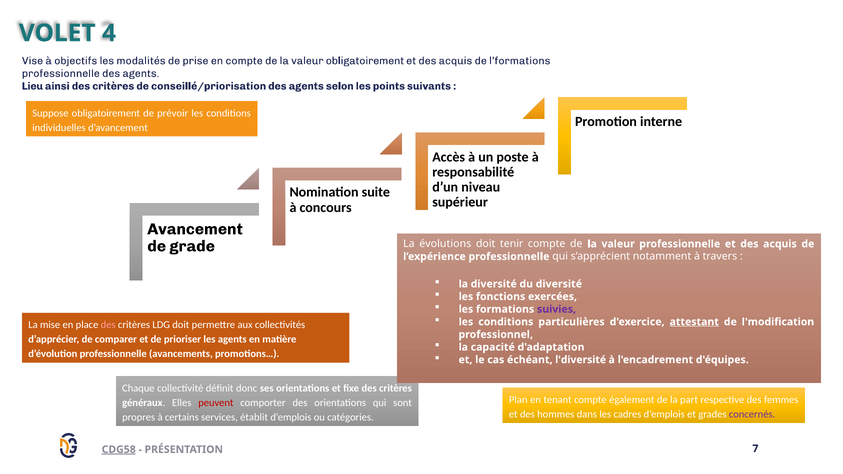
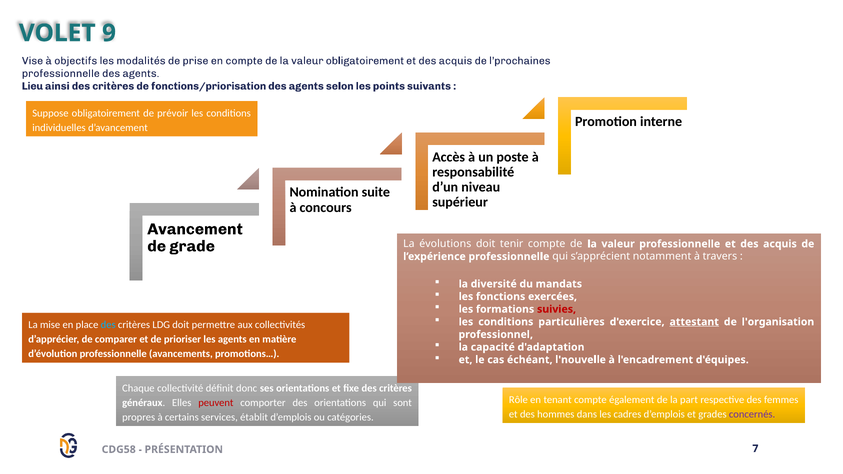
4: 4 -> 9
l’formations: l’formations -> l’prochaines
conseillé/priorisation: conseillé/priorisation -> fonctions/priorisation
du diversité: diversité -> mandats
suivies colour: purple -> red
l'modification: l'modification -> l'organisation
des at (108, 325) colour: pink -> light blue
l'diversité: l'diversité -> l'nouvelle
Plan: Plan -> Rôle
CDG58 underline: present -> none
